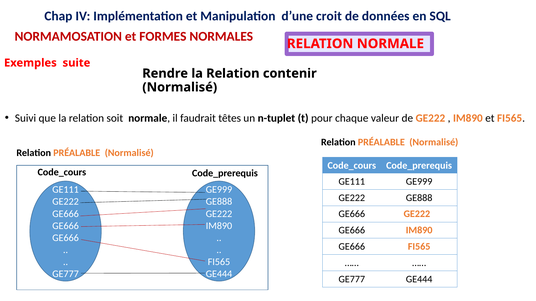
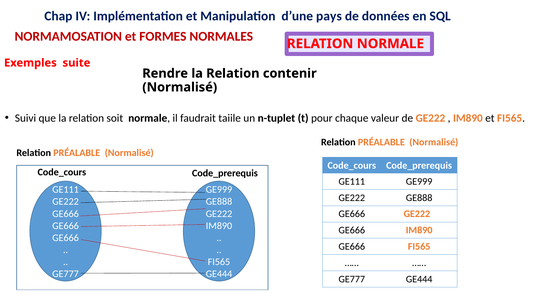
croit: croit -> pays
têtes: têtes -> taiile
